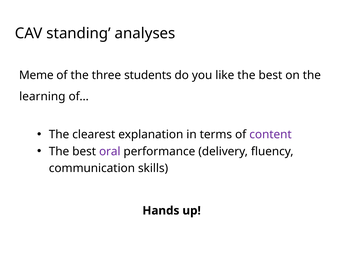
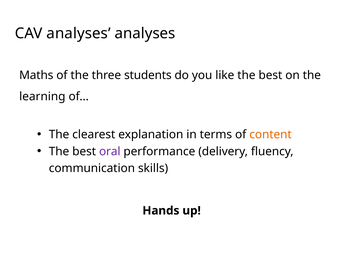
CAV standing: standing -> analyses
Meme: Meme -> Maths
content colour: purple -> orange
